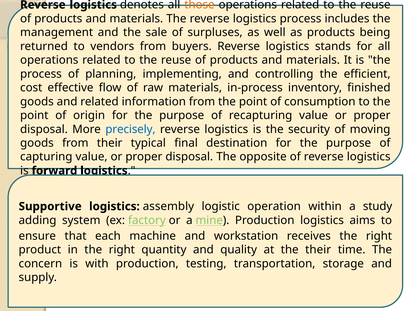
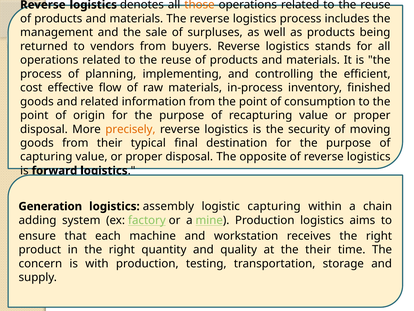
precisely colour: blue -> orange
Supportive: Supportive -> Generation
logistic operation: operation -> capturing
study: study -> chain
